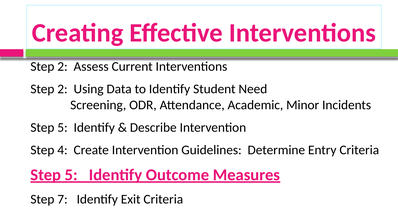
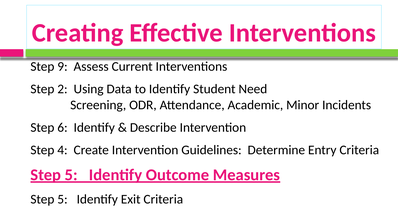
2 at (62, 66): 2 -> 9
5 at (62, 127): 5 -> 6
7 at (62, 199): 7 -> 5
